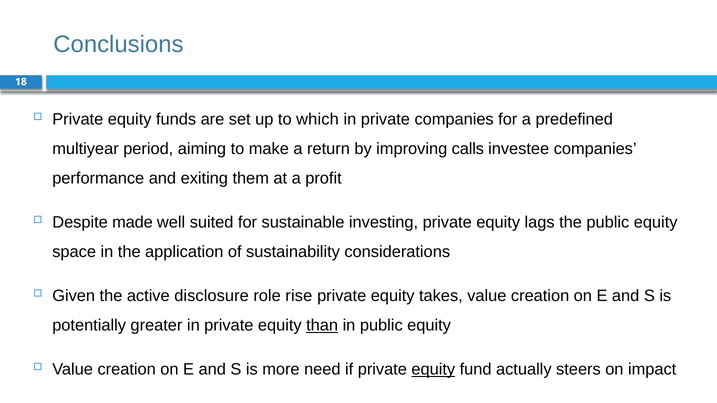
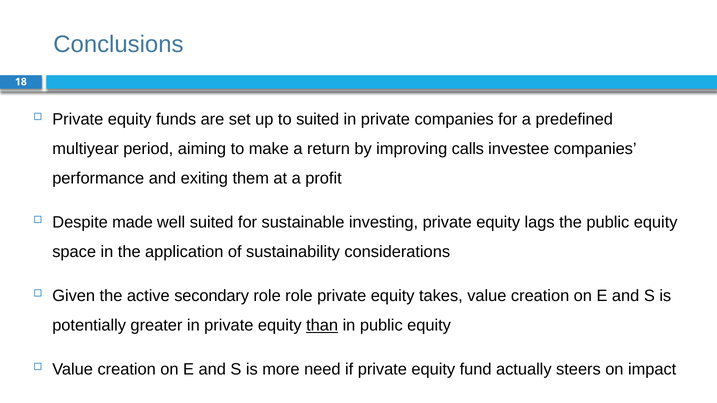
to which: which -> suited
disclosure: disclosure -> secondary
role rise: rise -> role
equity at (433, 370) underline: present -> none
